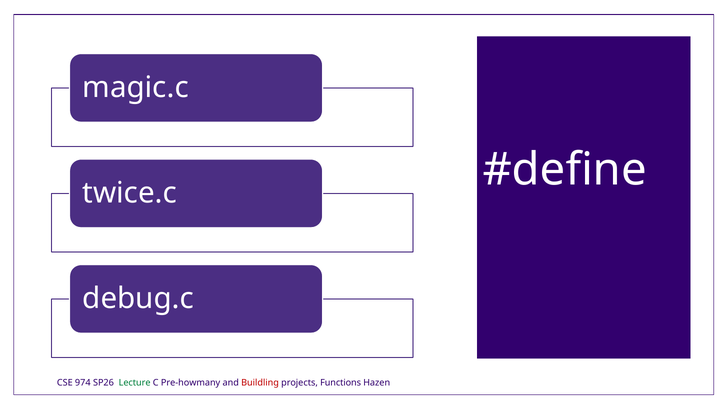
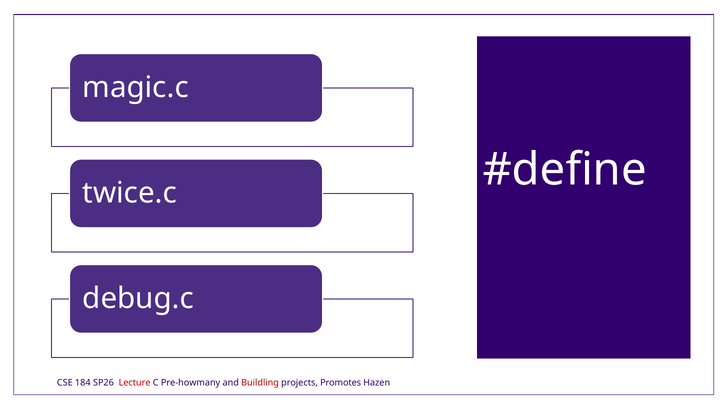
974: 974 -> 184
Lecture colour: green -> red
Functions: Functions -> Promotes
